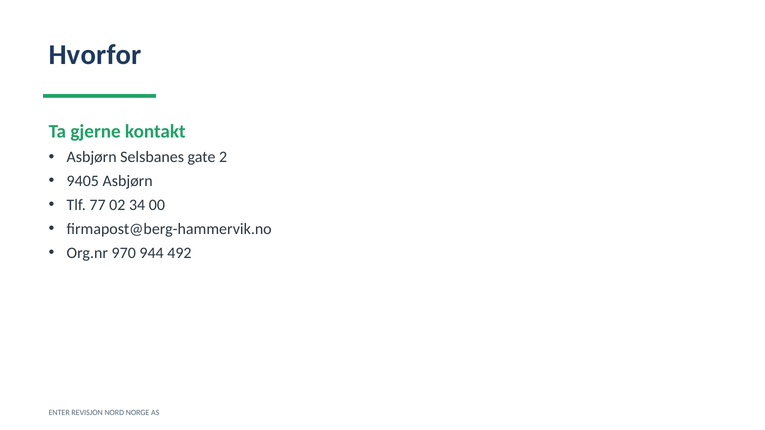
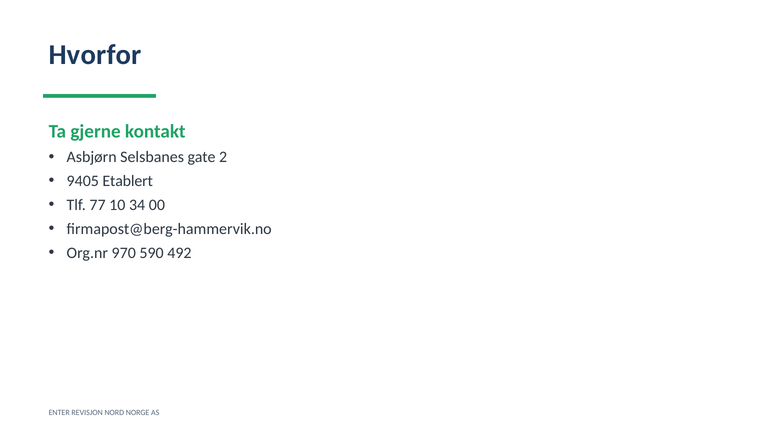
9405 Asbjørn: Asbjørn -> Etablert
02: 02 -> 10
944: 944 -> 590
